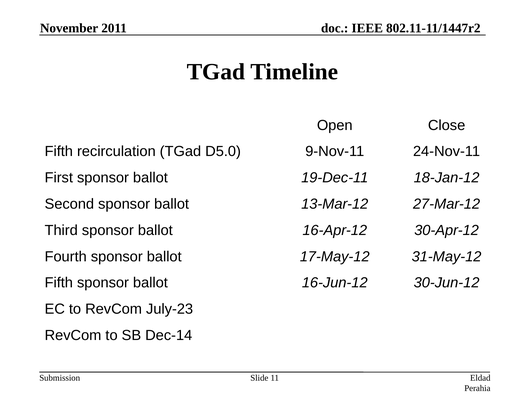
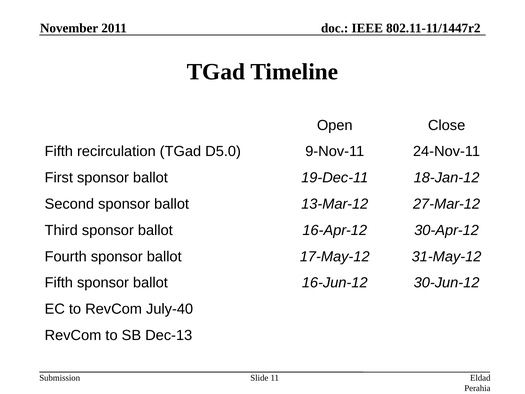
July-23: July-23 -> July-40
Dec-14: Dec-14 -> Dec-13
